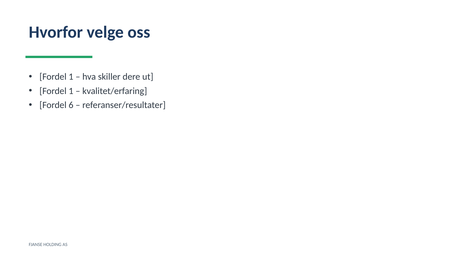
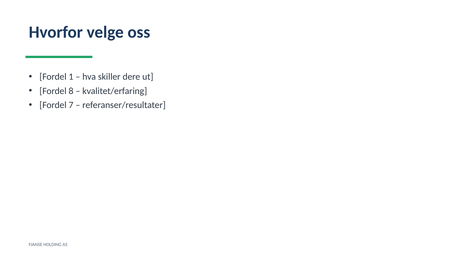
1 at (71, 91): 1 -> 8
6: 6 -> 7
